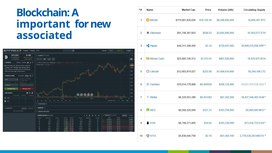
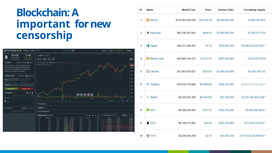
associated: associated -> censorship
